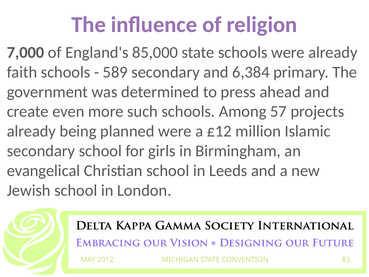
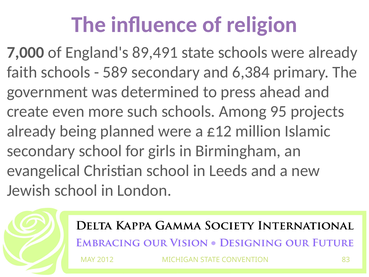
85,000: 85,000 -> 89,491
57: 57 -> 95
